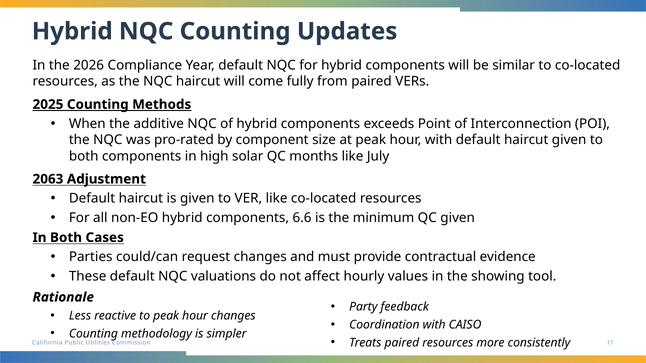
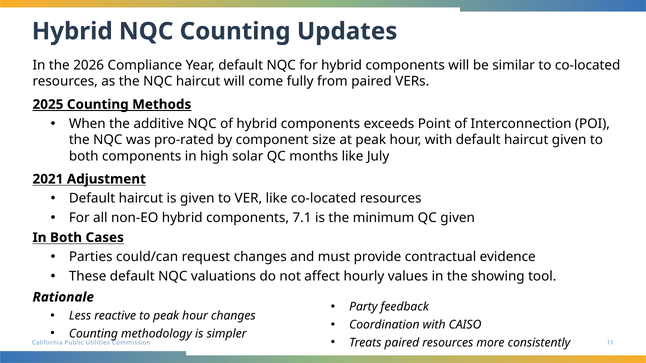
2063: 2063 -> 2021
6.6: 6.6 -> 7.1
